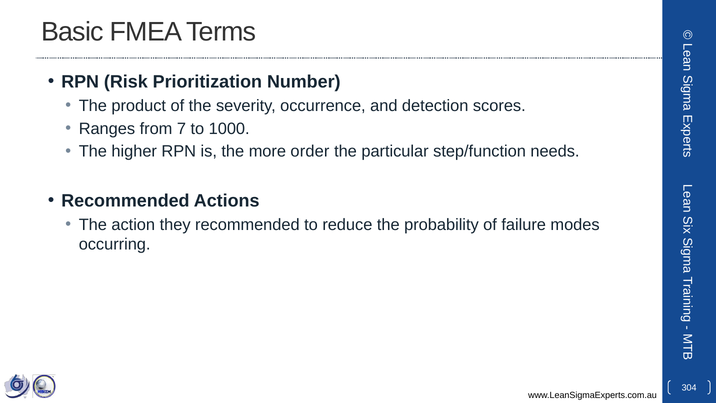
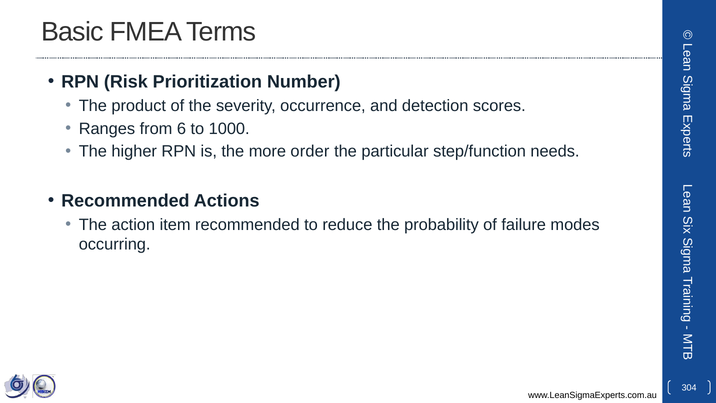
7: 7 -> 6
they: they -> item
